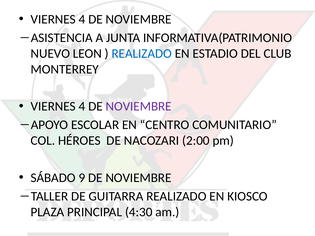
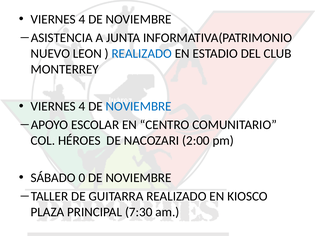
NOVIEMBRE at (139, 107) colour: purple -> blue
9: 9 -> 0
4:30: 4:30 -> 7:30
